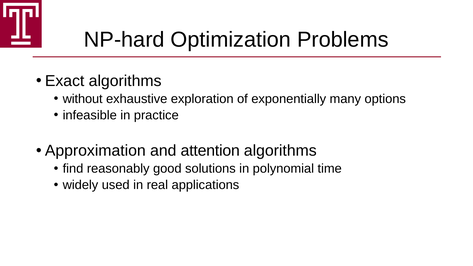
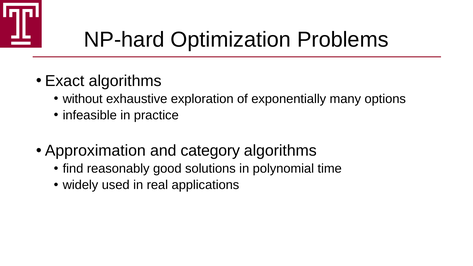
attention: attention -> category
